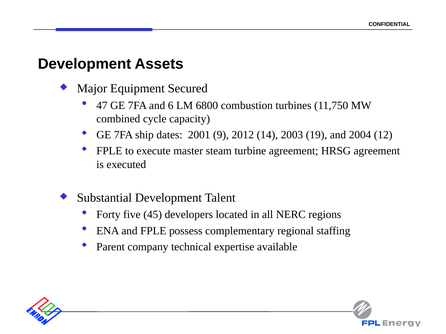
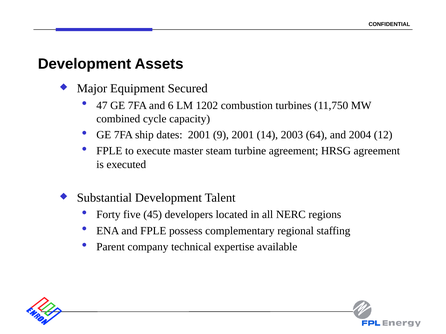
6800: 6800 -> 1202
9 2012: 2012 -> 2001
19: 19 -> 64
